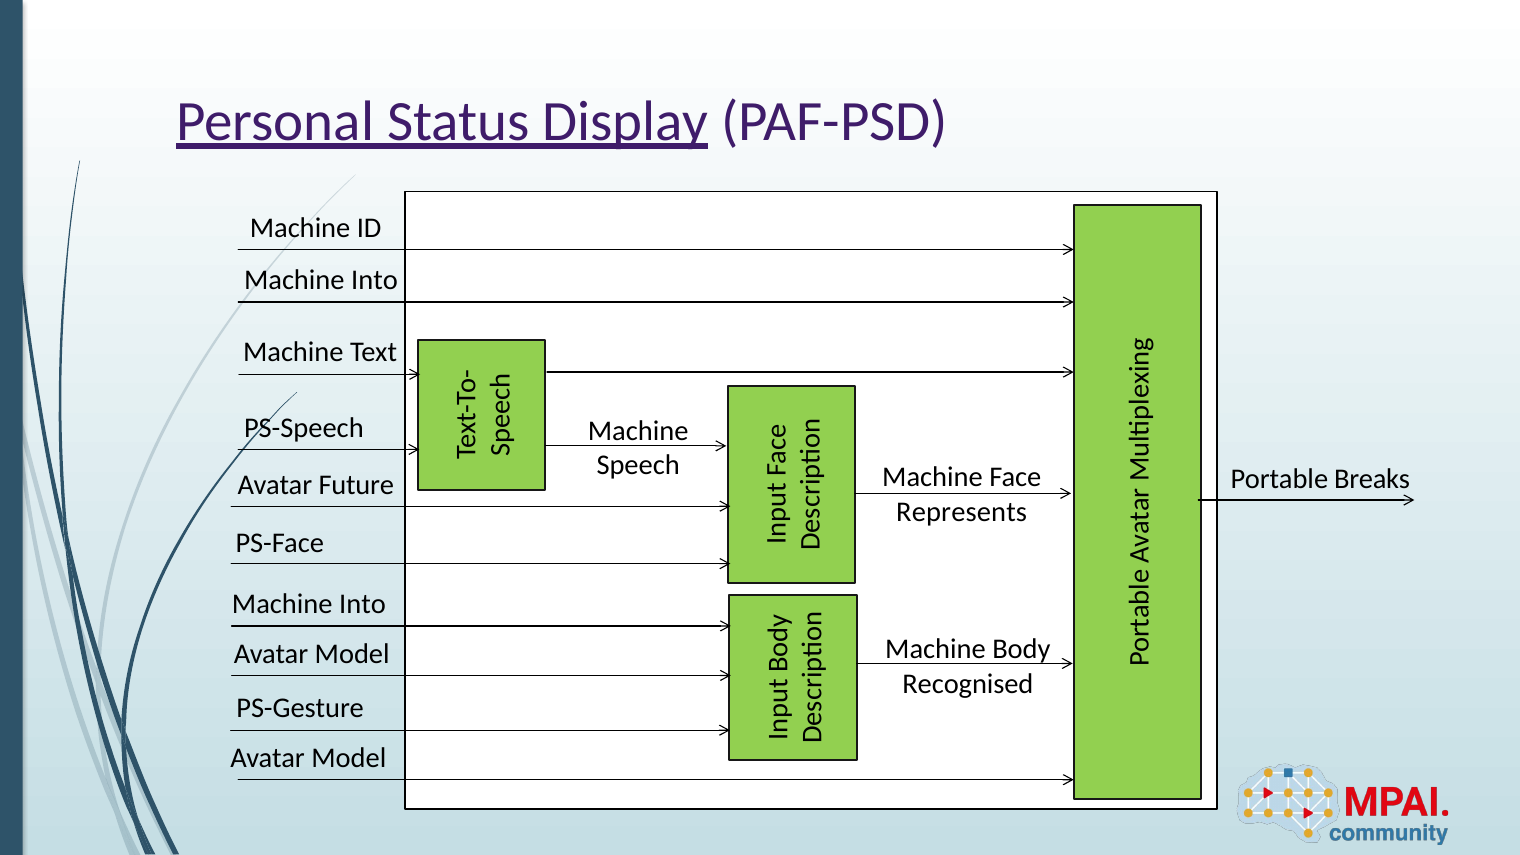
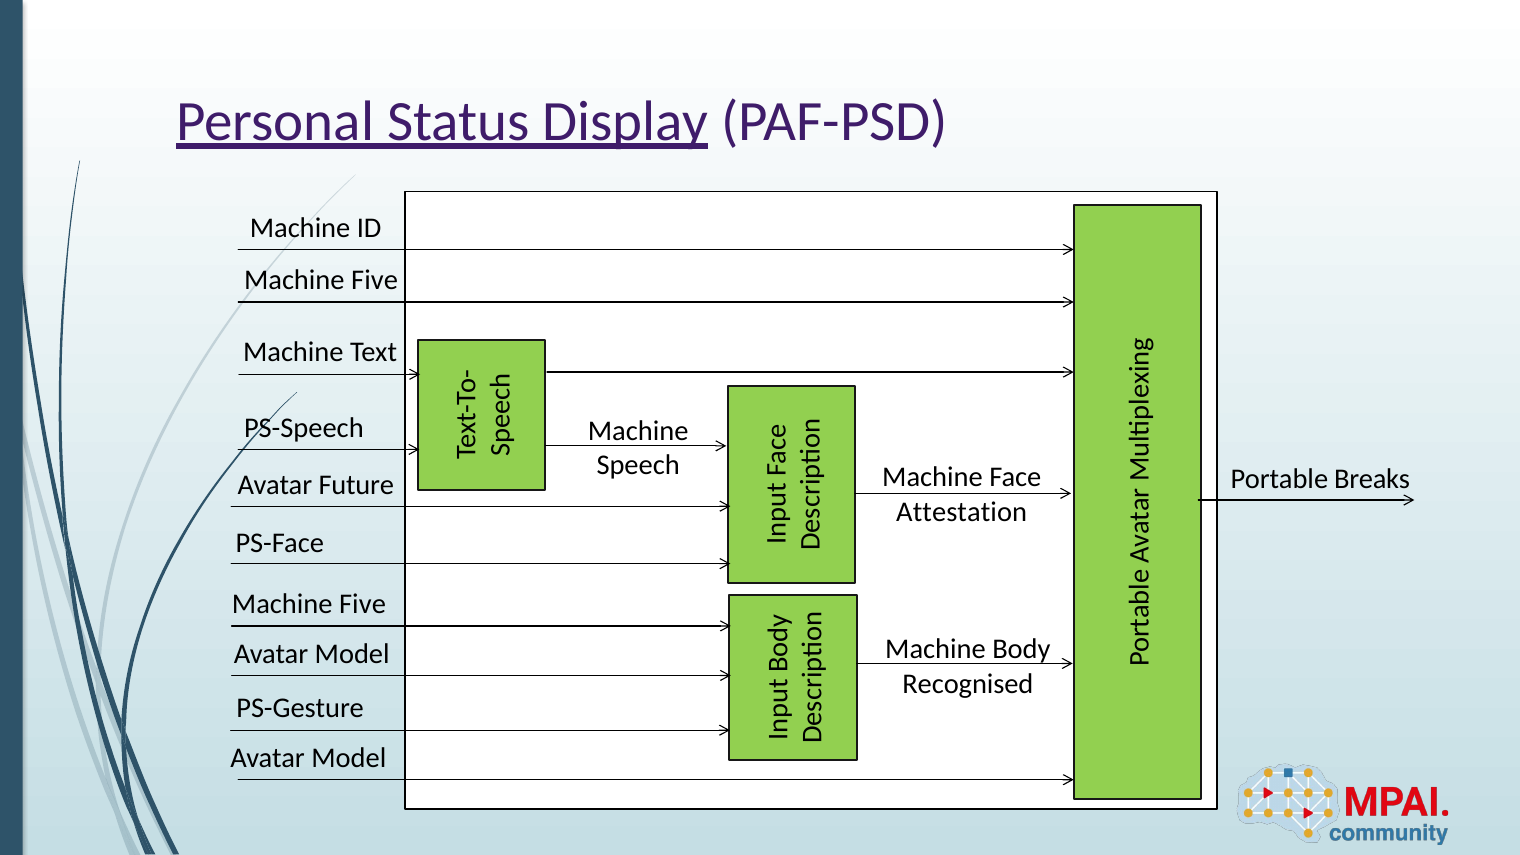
Into at (375, 281): Into -> Five
Represents: Represents -> Attestation
Into at (362, 604): Into -> Five
